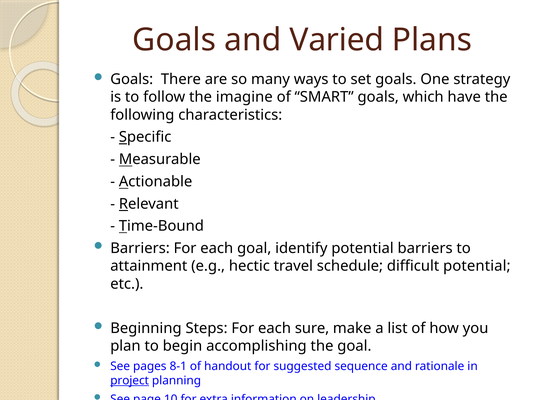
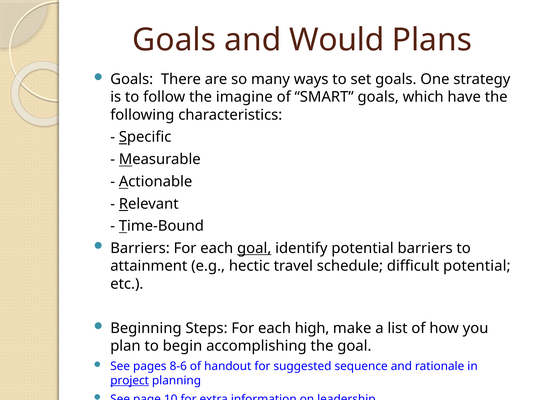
Varied: Varied -> Would
goal at (254, 248) underline: none -> present
sure: sure -> high
8-1: 8-1 -> 8-6
